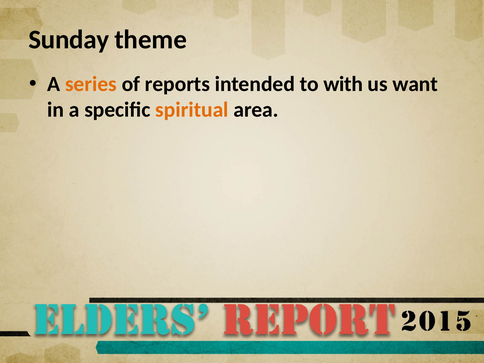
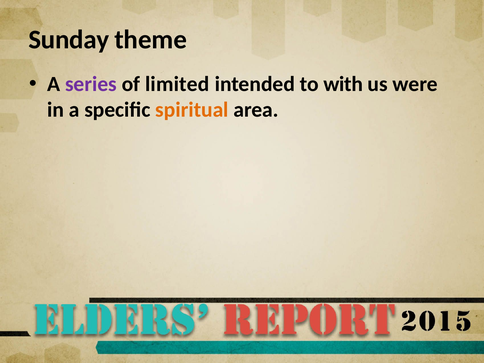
series colour: orange -> purple
reports: reports -> limited
want: want -> were
